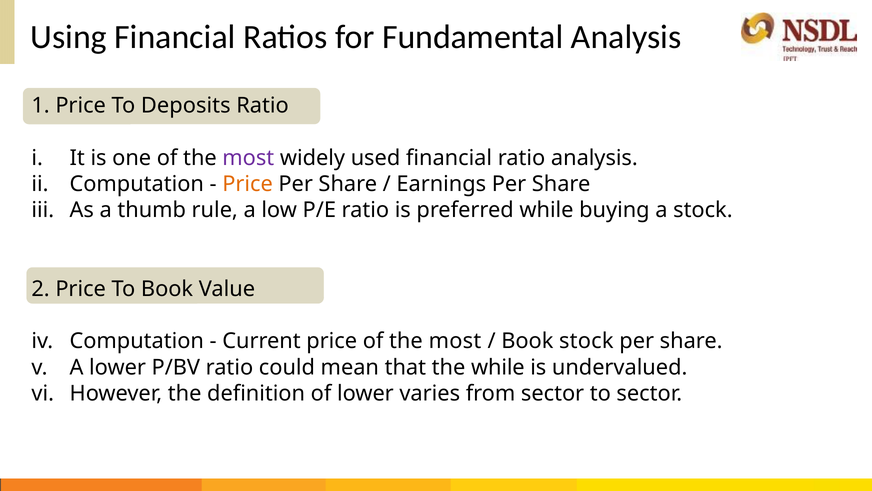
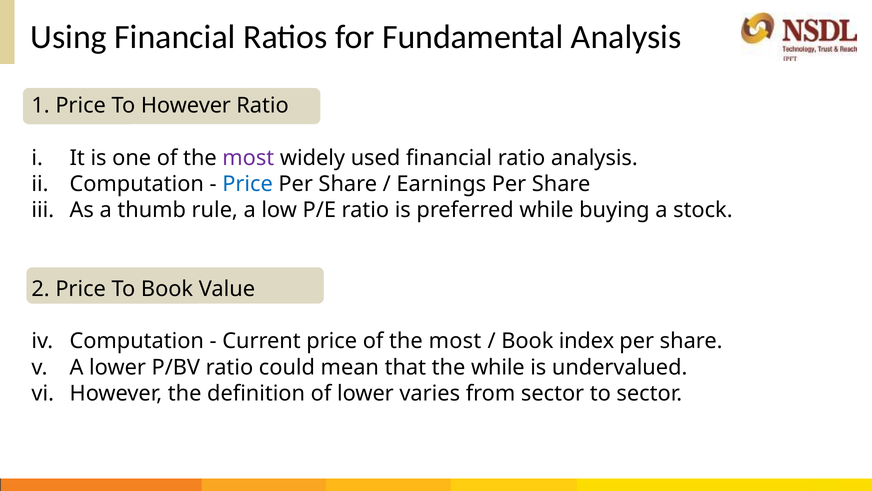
To Deposits: Deposits -> However
Price at (248, 184) colour: orange -> blue
Book stock: stock -> index
